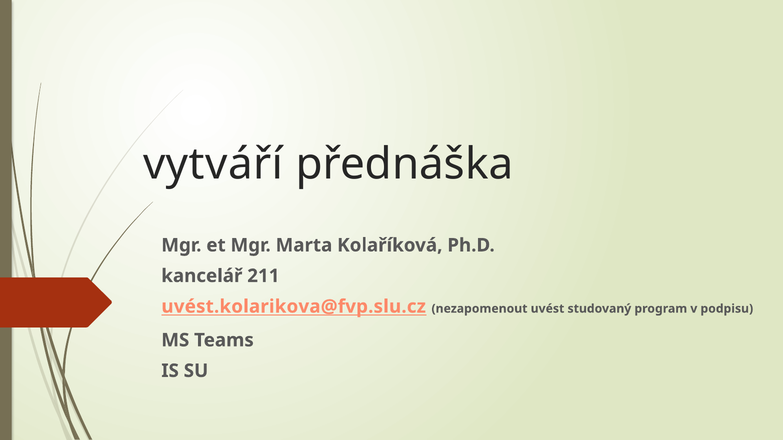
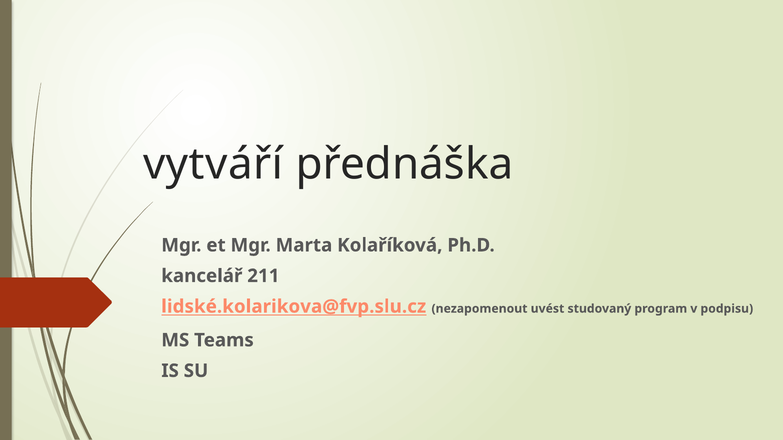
uvést.kolarikova@fvp.slu.cz: uvést.kolarikova@fvp.slu.cz -> lidské.kolarikova@fvp.slu.cz
